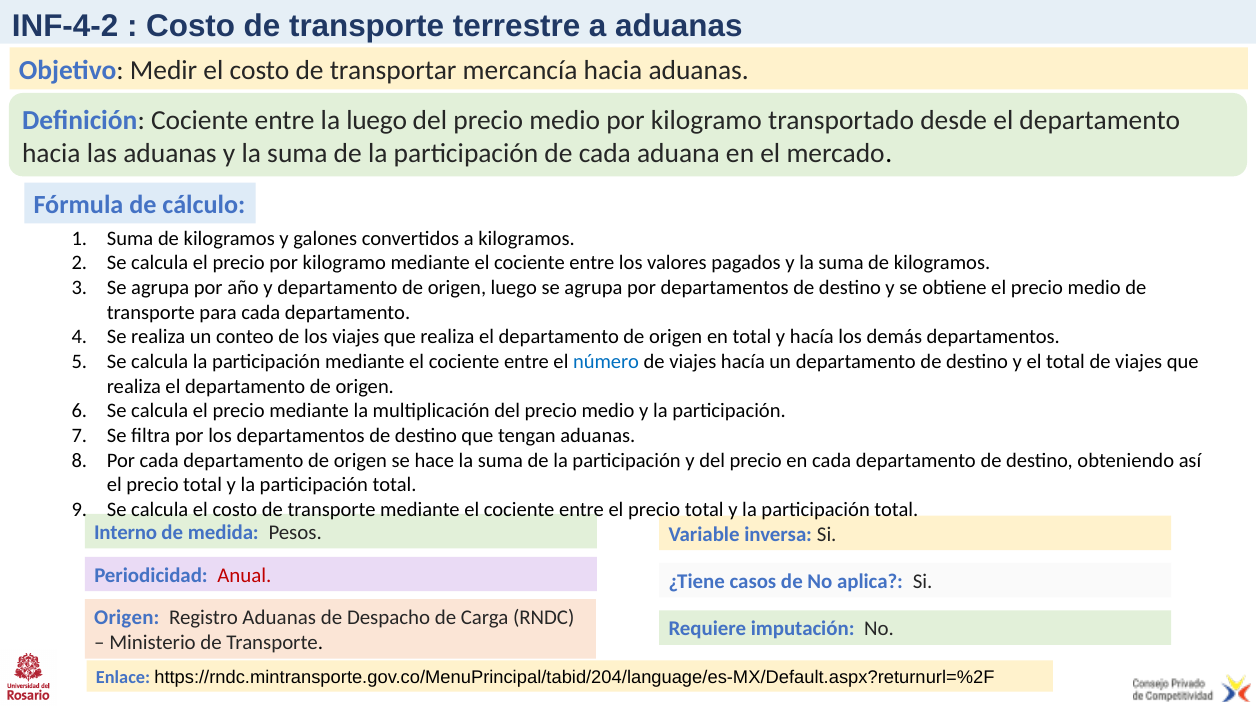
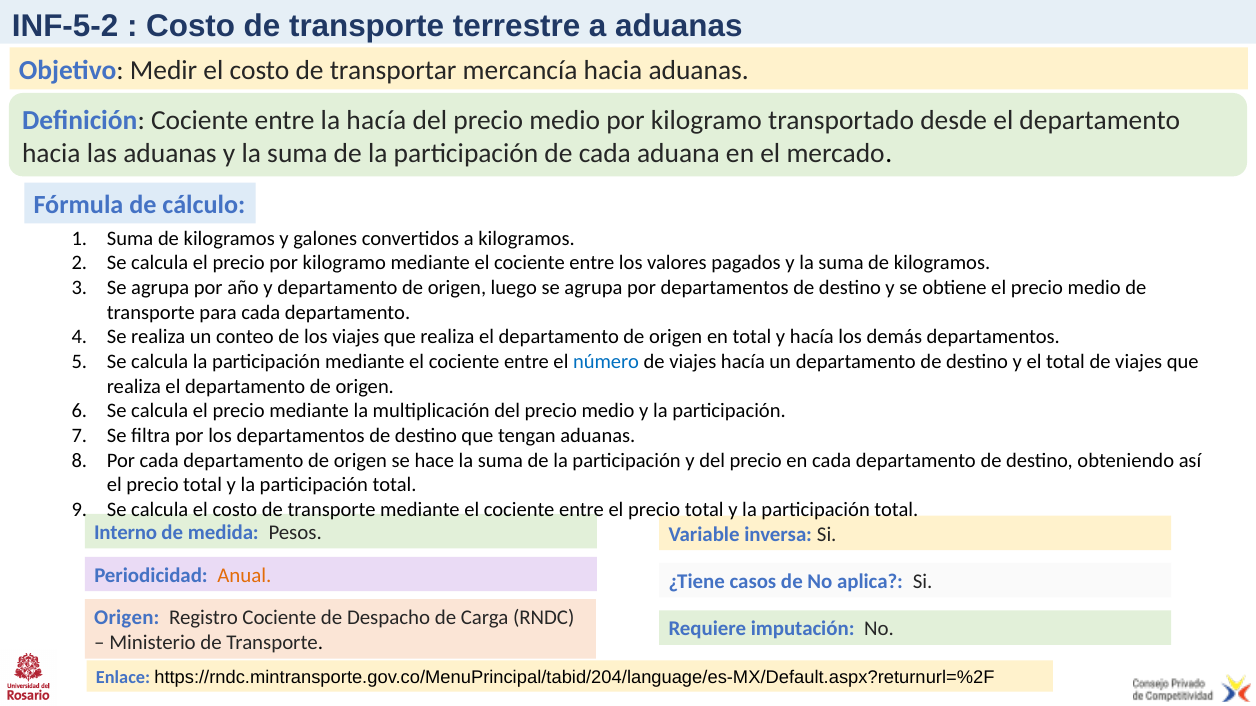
INF-4-2: INF-4-2 -> INF-5-2
la luego: luego -> hacía
Anual colour: red -> orange
Registro Aduanas: Aduanas -> Cociente
